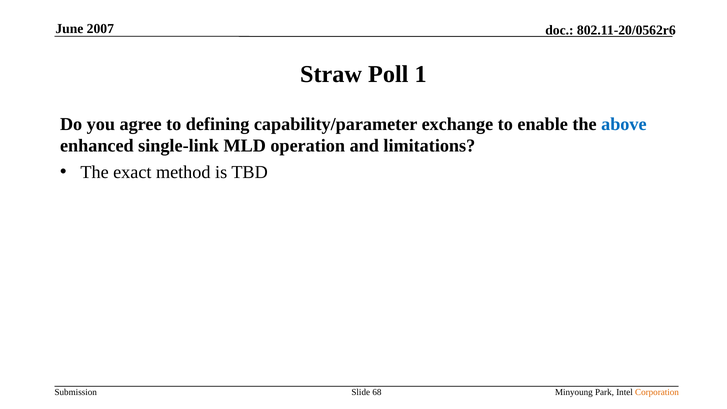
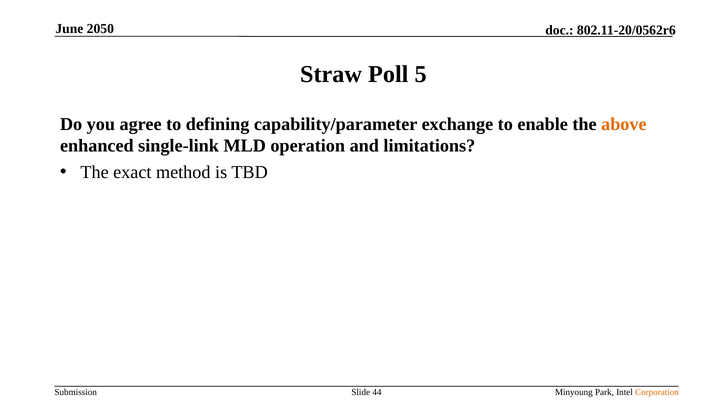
2007: 2007 -> 2050
1: 1 -> 5
above colour: blue -> orange
68: 68 -> 44
